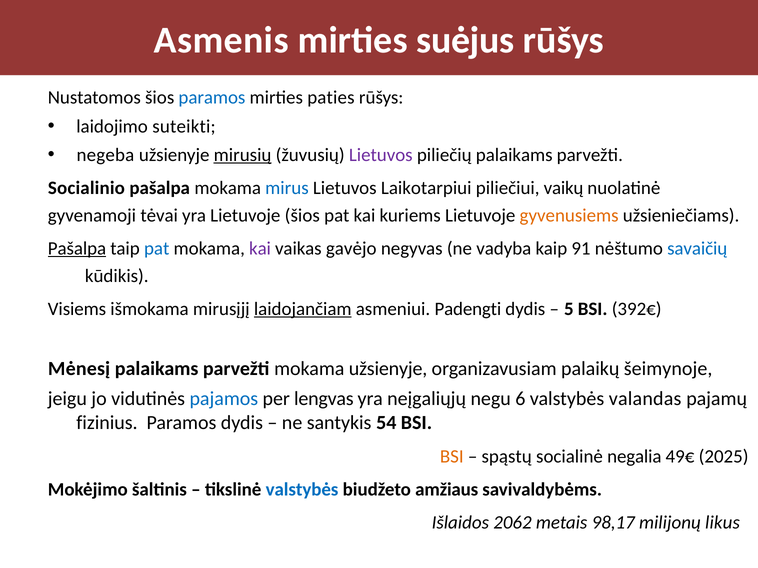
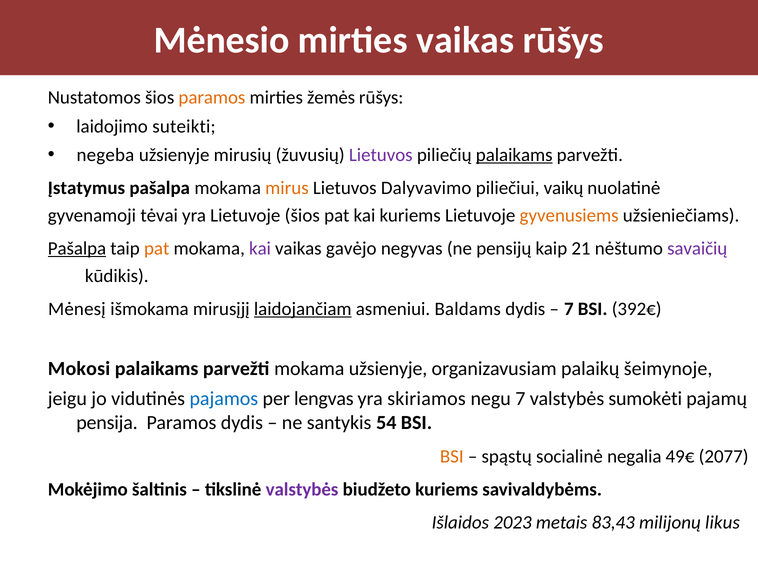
Asmenis: Asmenis -> Mėnesio
mirties suėjus: suėjus -> vaikas
paramos at (212, 98) colour: blue -> orange
paties: paties -> žemės
mirusių underline: present -> none
palaikams at (514, 155) underline: none -> present
Socialinio: Socialinio -> Įstatymus
mirus colour: blue -> orange
Laikotarpiui: Laikotarpiui -> Dalyvavimo
pat at (157, 249) colour: blue -> orange
vadyba: vadyba -> pensijų
91: 91 -> 21
savaičių colour: blue -> purple
Visiems: Visiems -> Mėnesį
Padengti: Padengti -> Baldams
5 at (569, 309): 5 -> 7
Mėnesį: Mėnesį -> Mokosi
neįgaliųjų: neįgaliųjų -> skiriamos
negu 6: 6 -> 7
valandas: valandas -> sumokėti
fizinius: fizinius -> pensija
2025: 2025 -> 2077
valstybės at (302, 490) colour: blue -> purple
biudžeto amžiaus: amžiaus -> kuriems
2062: 2062 -> 2023
98,17: 98,17 -> 83,43
